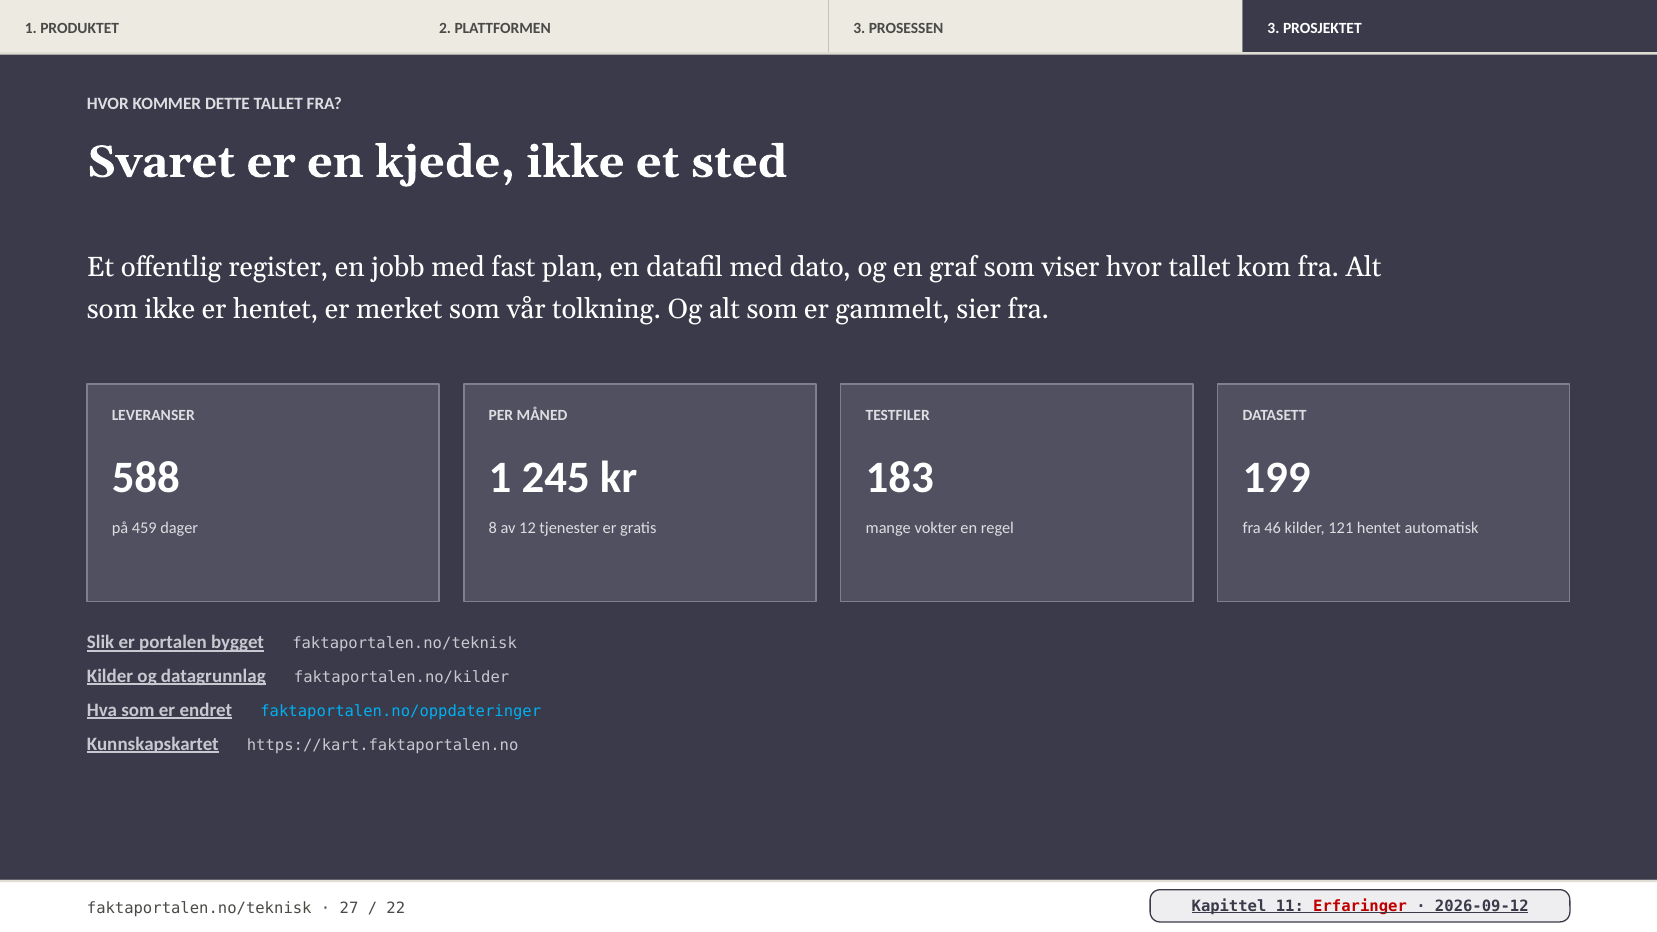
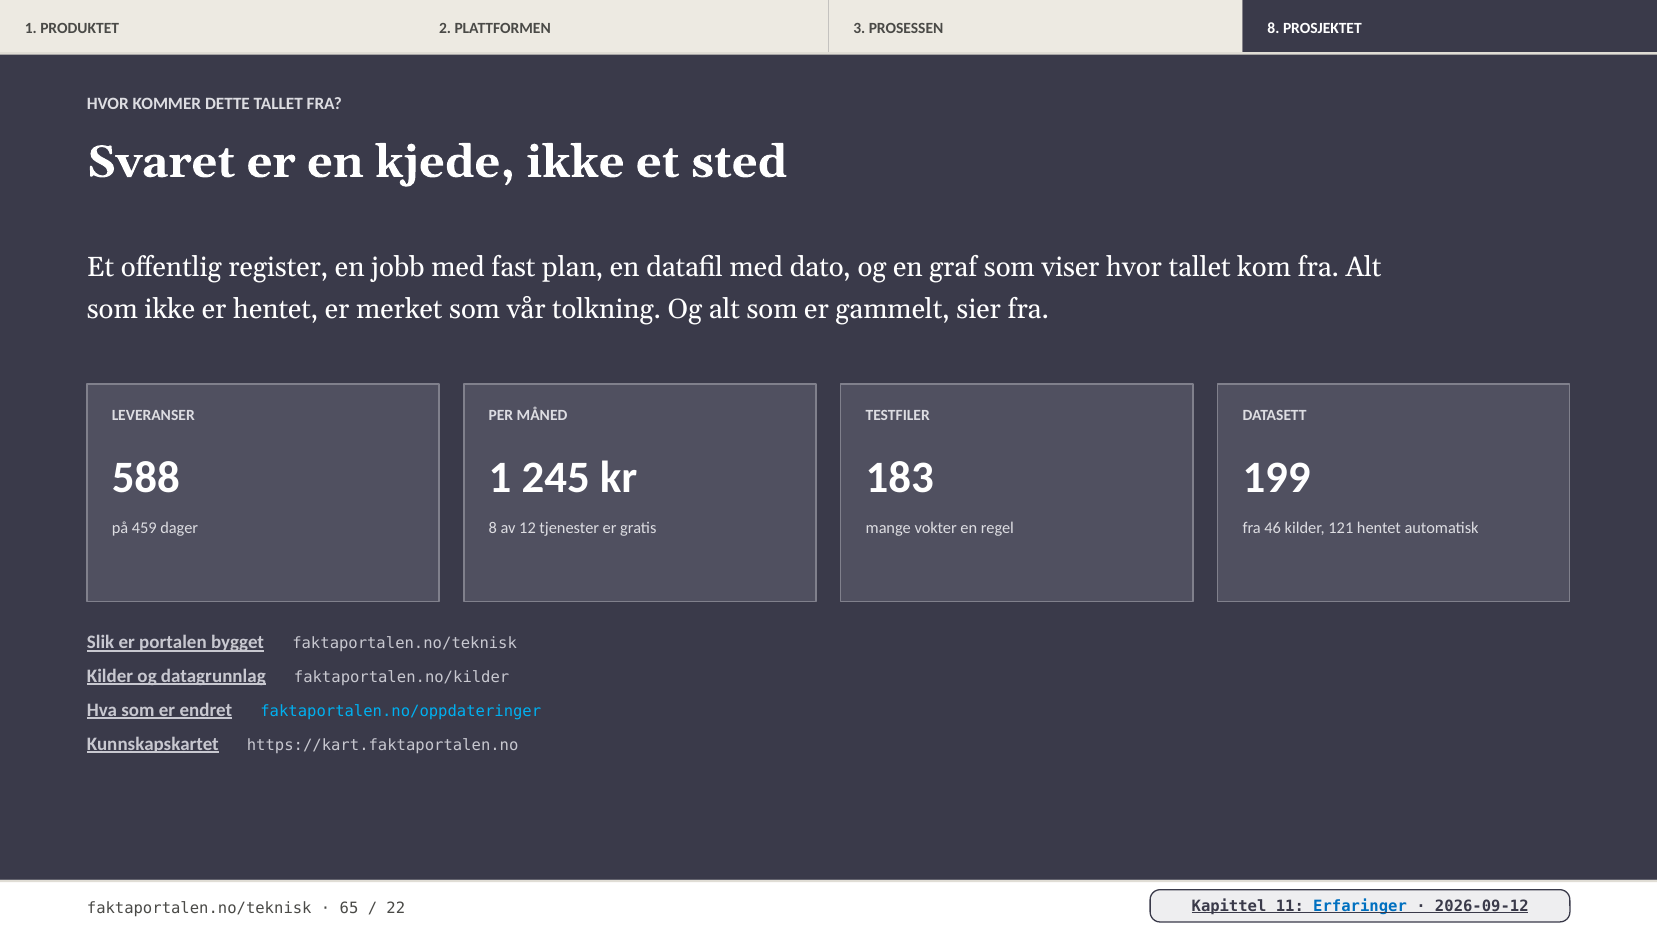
PROSESSEN 3: 3 -> 8
27: 27 -> 65
Erfaringer colour: red -> blue
